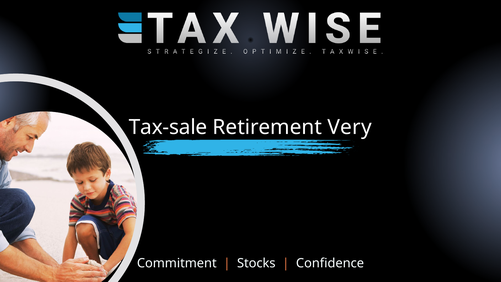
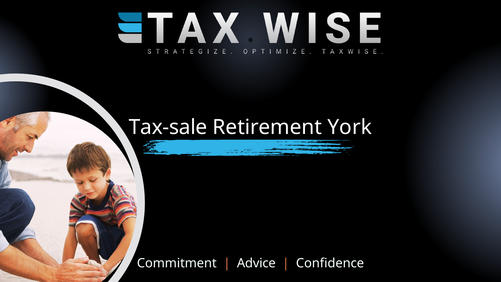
Very: Very -> York
Stocks: Stocks -> Advice
